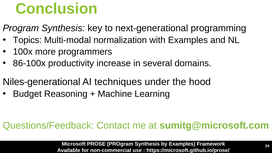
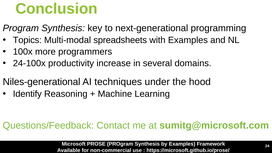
normalization: normalization -> spreadsheets
86-100x: 86-100x -> 24-100x
Budget: Budget -> Identify
